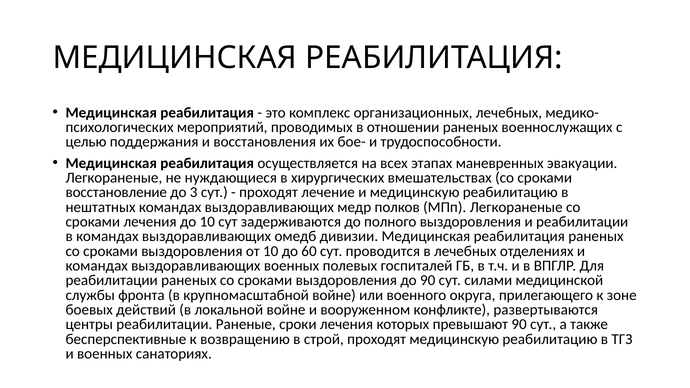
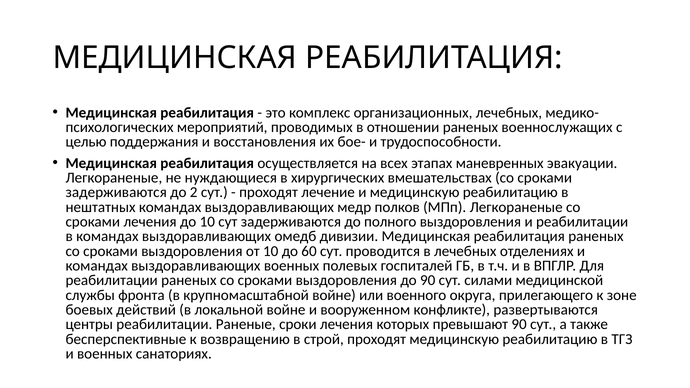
восстановление at (116, 192): восстановление -> задерживаются
3: 3 -> 2
